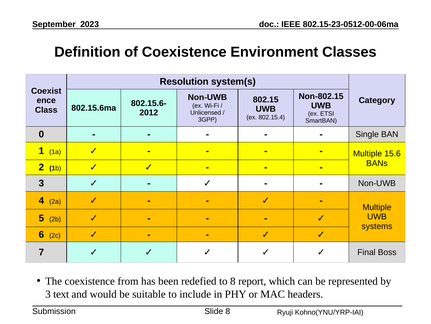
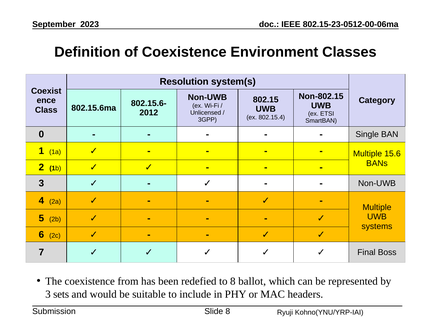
report: report -> ballot
text: text -> sets
